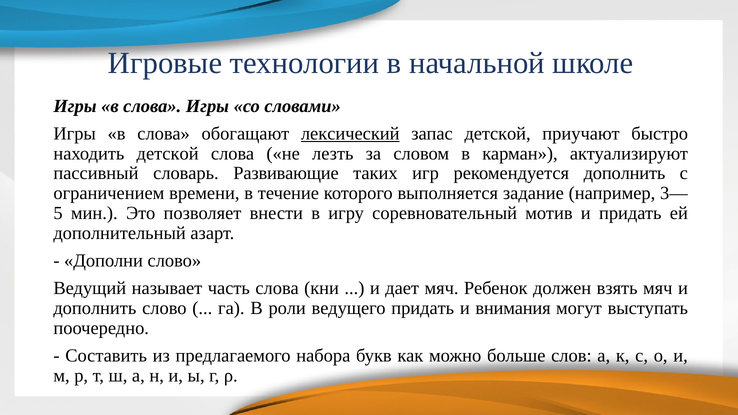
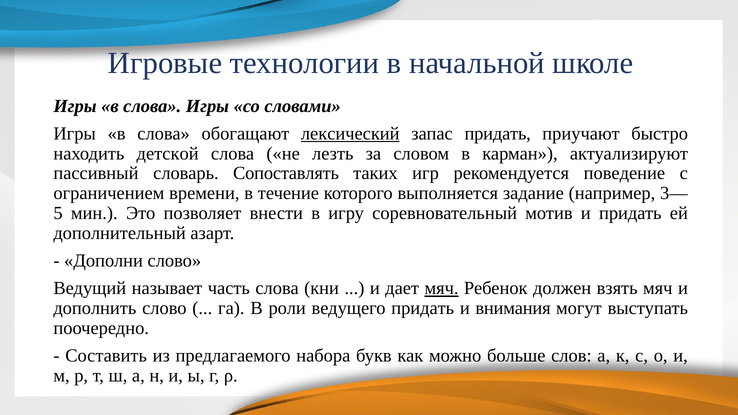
запас детской: детской -> придать
Развивающие: Развивающие -> Сопоставлять
рекомендуется дополнить: дополнить -> поведение
мяч at (442, 288) underline: none -> present
